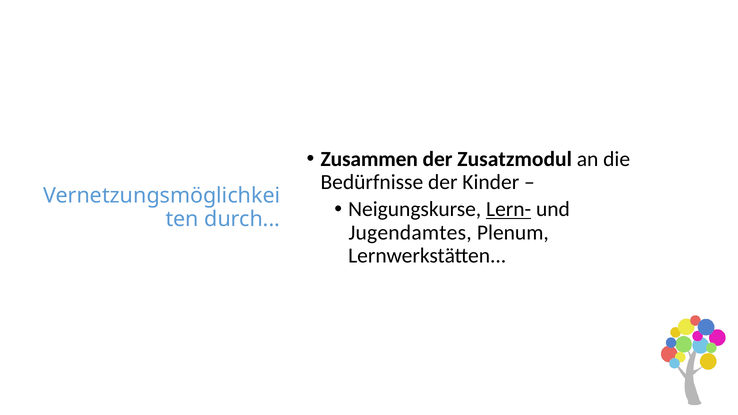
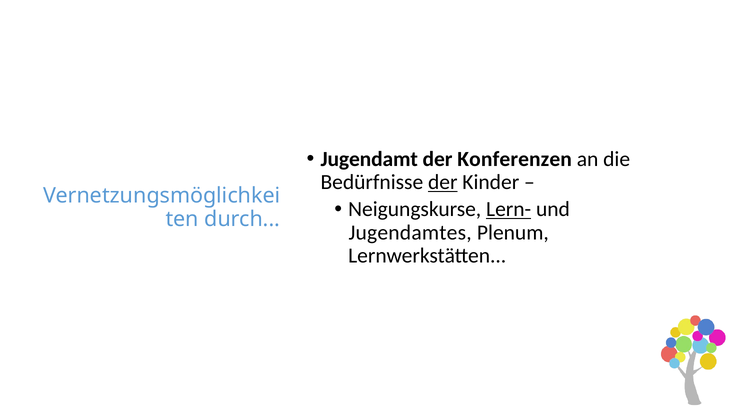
Zusammen: Zusammen -> Jugendamt
Zusatzmodul: Zusatzmodul -> Konferenzen
der at (443, 182) underline: none -> present
